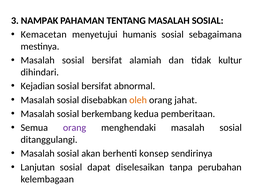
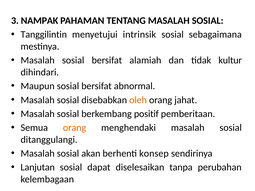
Kemacetan: Kemacetan -> Tanggilintin
humanis: humanis -> intrinsik
Kejadian: Kejadian -> Maupun
kedua: kedua -> positif
orang at (75, 128) colour: purple -> orange
